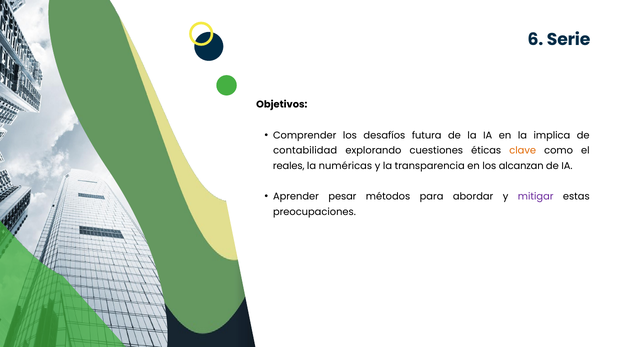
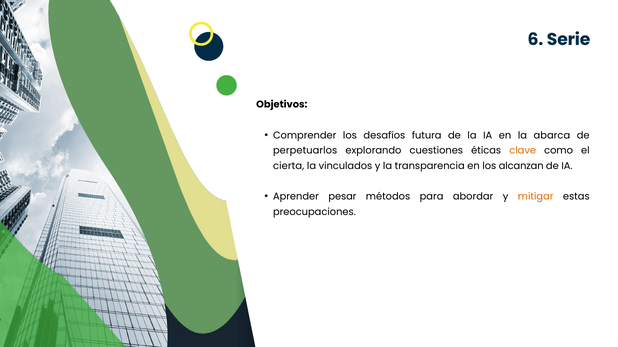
implica: implica -> abarca
contabilidad: contabilidad -> perpetuarlos
reales: reales -> cierta
numéricas: numéricas -> vinculados
mitigar colour: purple -> orange
